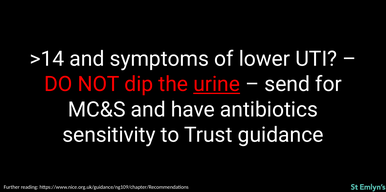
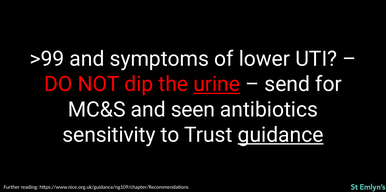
>14: >14 -> >99
have: have -> seen
guidance underline: none -> present
